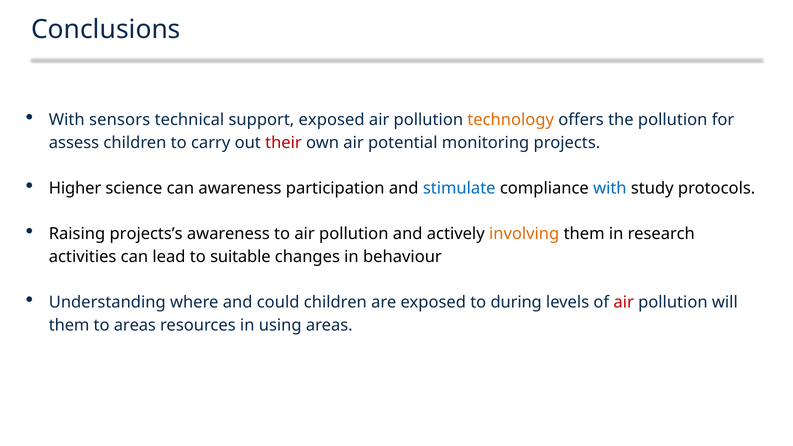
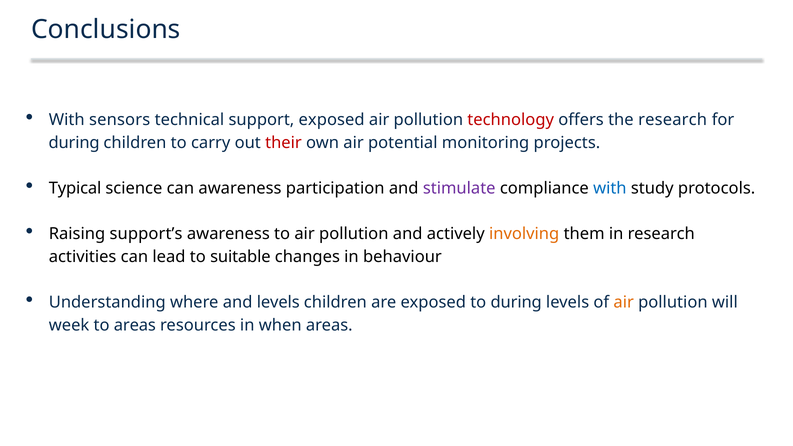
technology colour: orange -> red
the pollution: pollution -> research
assess at (74, 143): assess -> during
Higher: Higher -> Typical
stimulate colour: blue -> purple
projects’s: projects’s -> support’s
and could: could -> levels
air at (624, 302) colour: red -> orange
them at (69, 325): them -> week
using: using -> when
